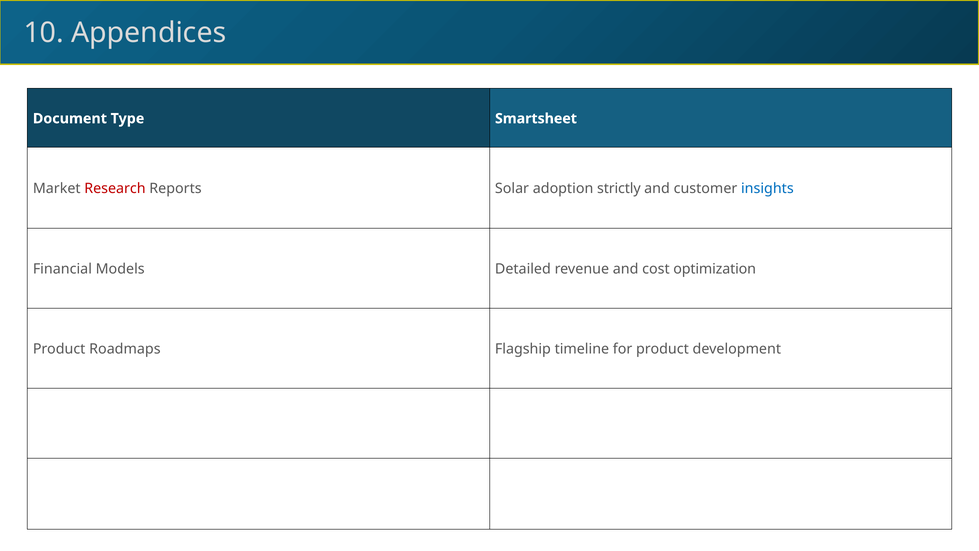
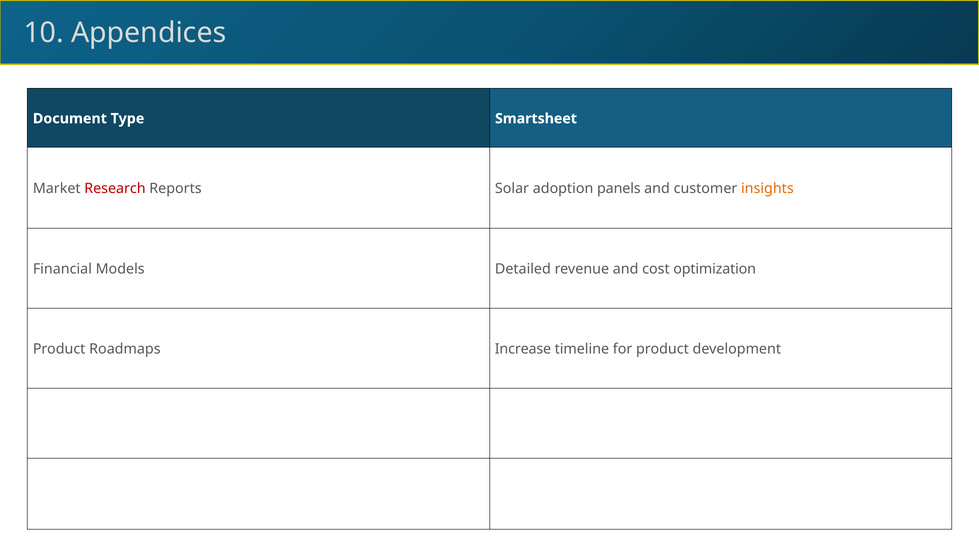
strictly: strictly -> panels
insights colour: blue -> orange
Flagship: Flagship -> Increase
